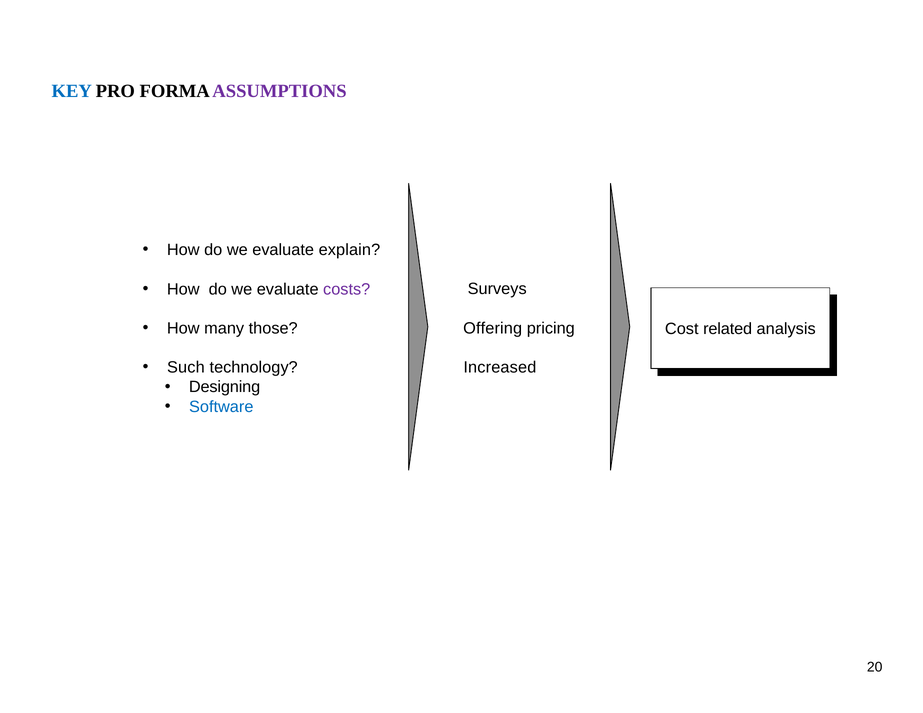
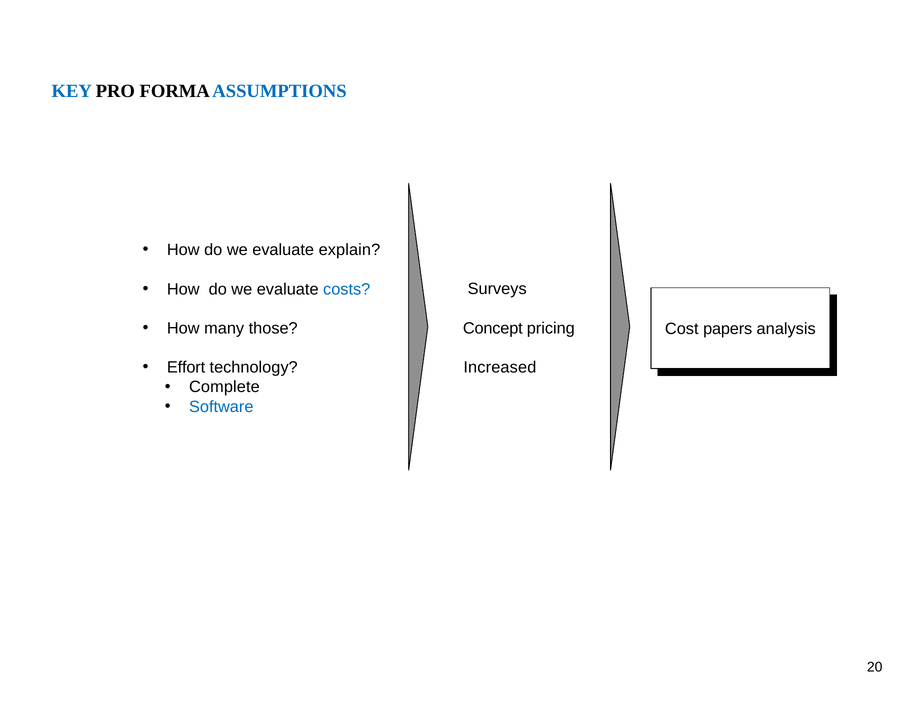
ASSUMPTIONS colour: purple -> blue
costs colour: purple -> blue
Offering: Offering -> Concept
related: related -> papers
Such: Such -> Effort
Designing: Designing -> Complete
